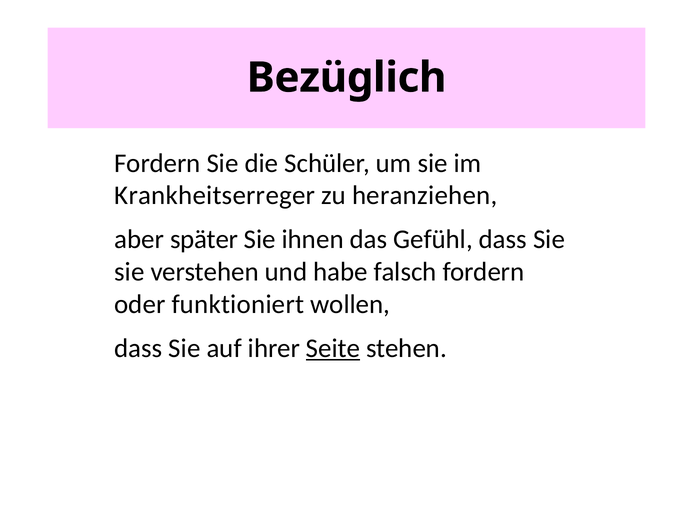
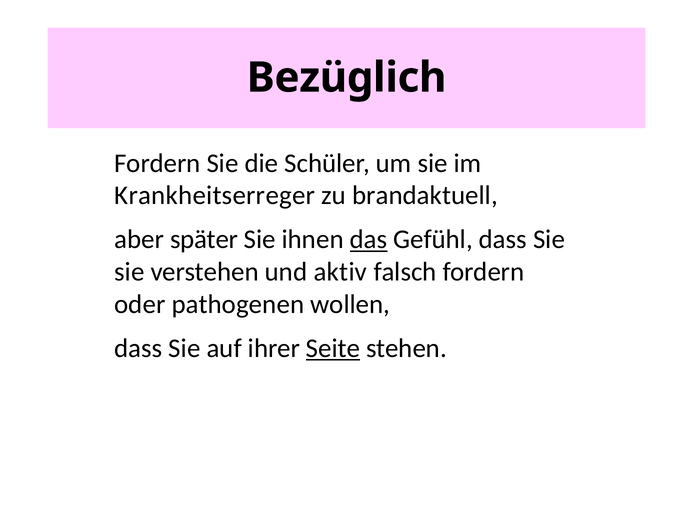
heranziehen: heranziehen -> brandaktuell
das underline: none -> present
habe: habe -> aktiv
funktioniert: funktioniert -> pathogenen
